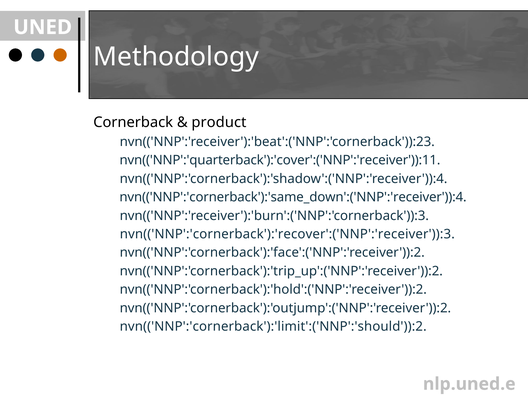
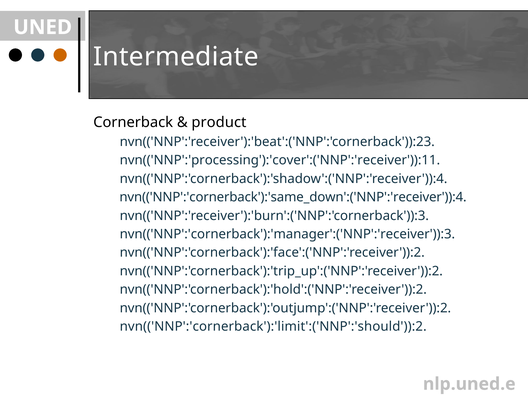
Methodology: Methodology -> Intermediate
nvn(('NNP':'quarterback'):'cover':('NNP':'receiver')):11: nvn(('NNP':'quarterback'):'cover':('NNP':'receiver')):11 -> nvn(('NNP':'processing'):'cover':('NNP':'receiver')):11
nvn(('NNP':'cornerback'):'recover':('NNP':'receiver')):3: nvn(('NNP':'cornerback'):'recover':('NNP':'receiver')):3 -> nvn(('NNP':'cornerback'):'manager':('NNP':'receiver')):3
